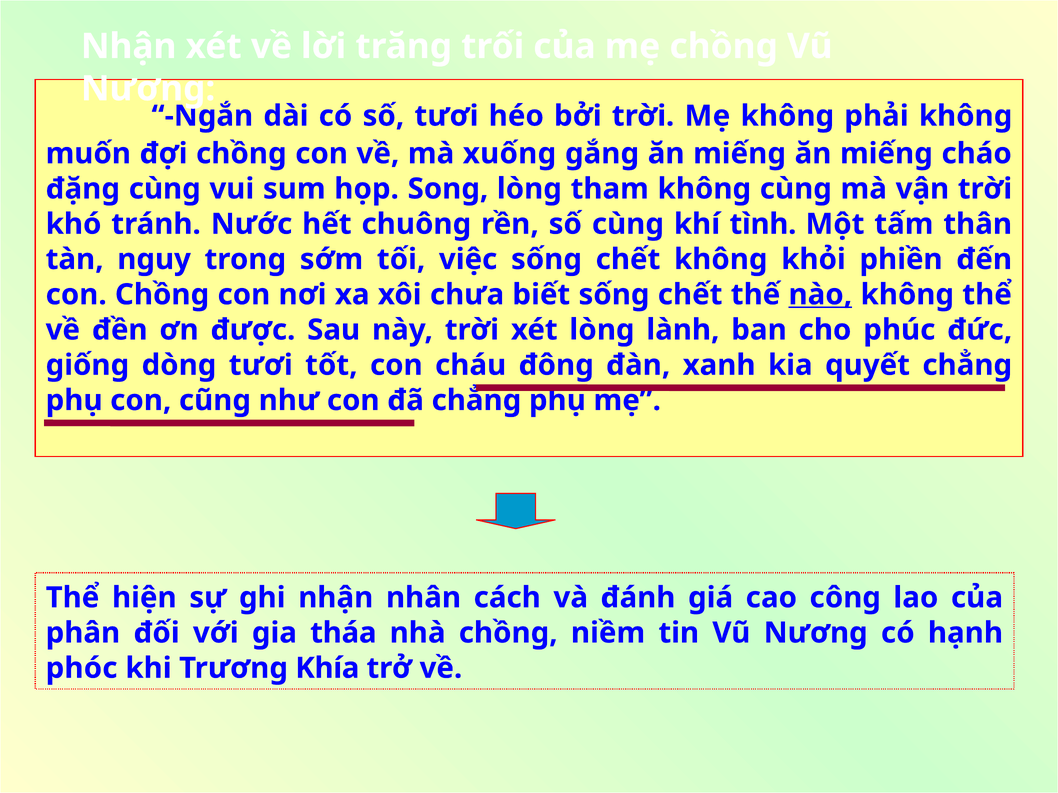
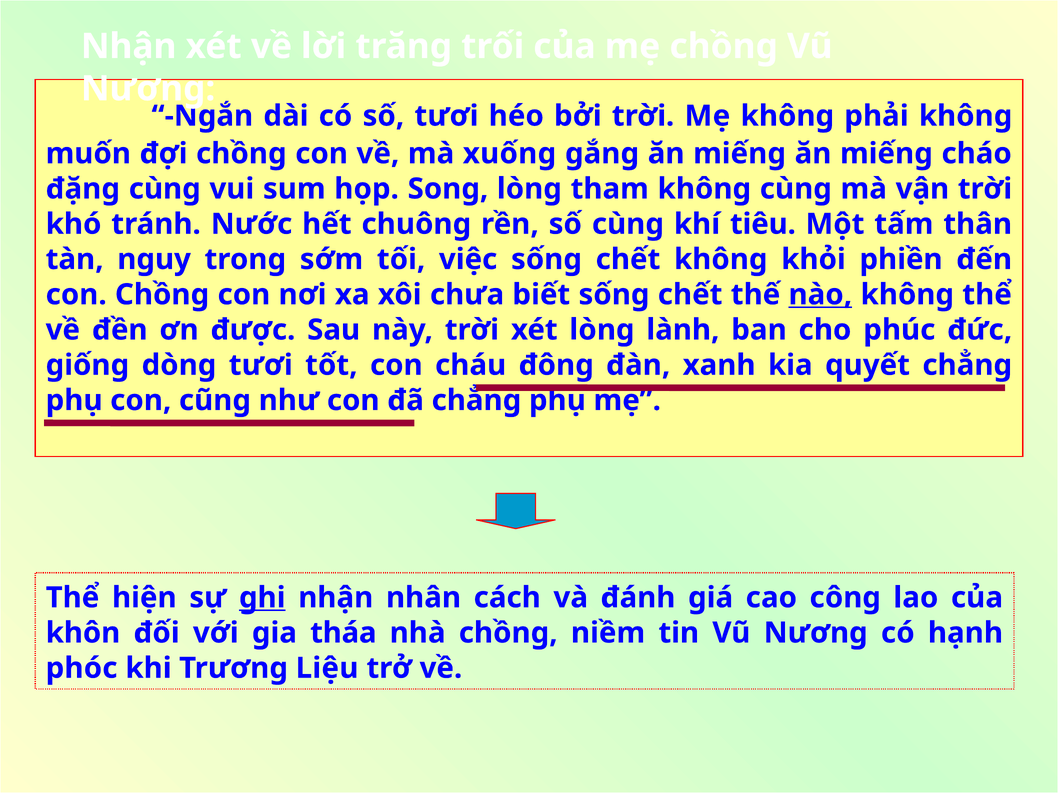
tình: tình -> tiêu
ghi underline: none -> present
phân: phân -> khôn
Khía: Khía -> Liệu
